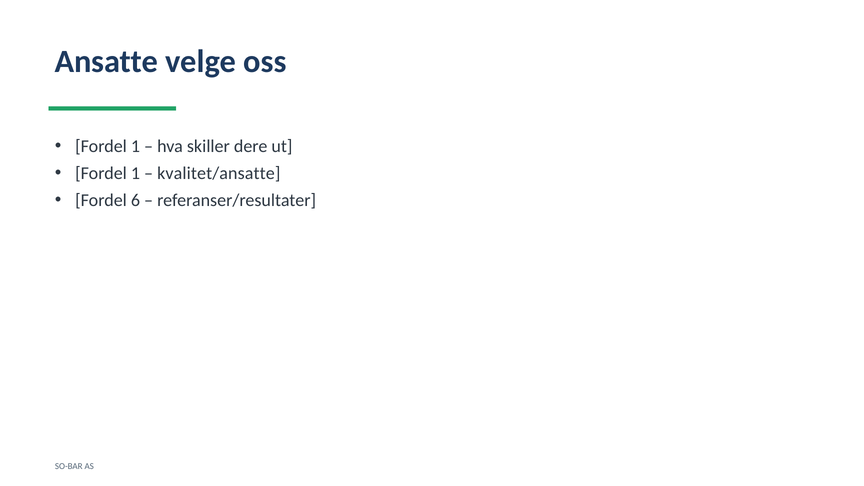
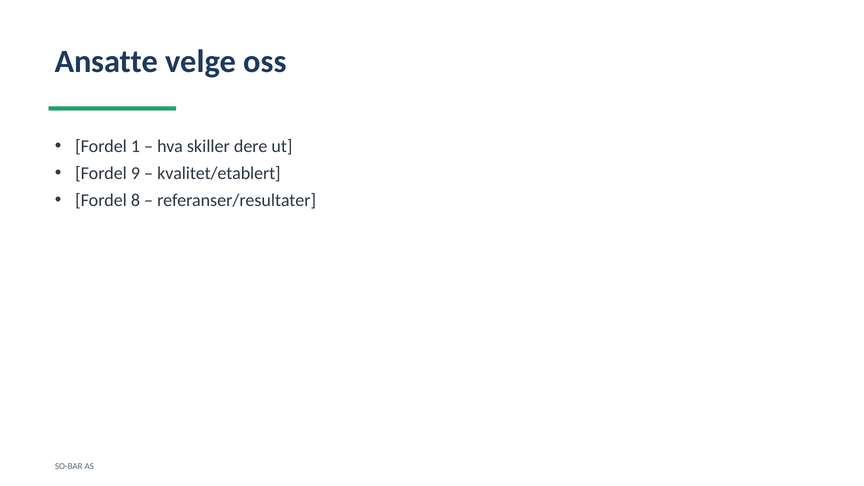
1 at (135, 173): 1 -> 9
kvalitet/ansatte: kvalitet/ansatte -> kvalitet/etablert
6: 6 -> 8
